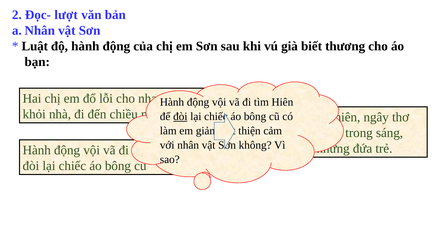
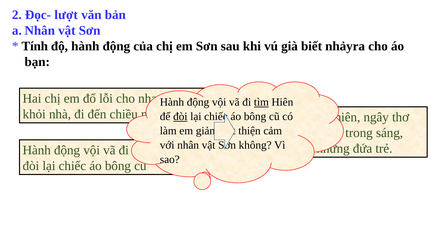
Luật: Luật -> Tính
thương: thương -> nhảyra
tìm at (261, 102) underline: none -> present
